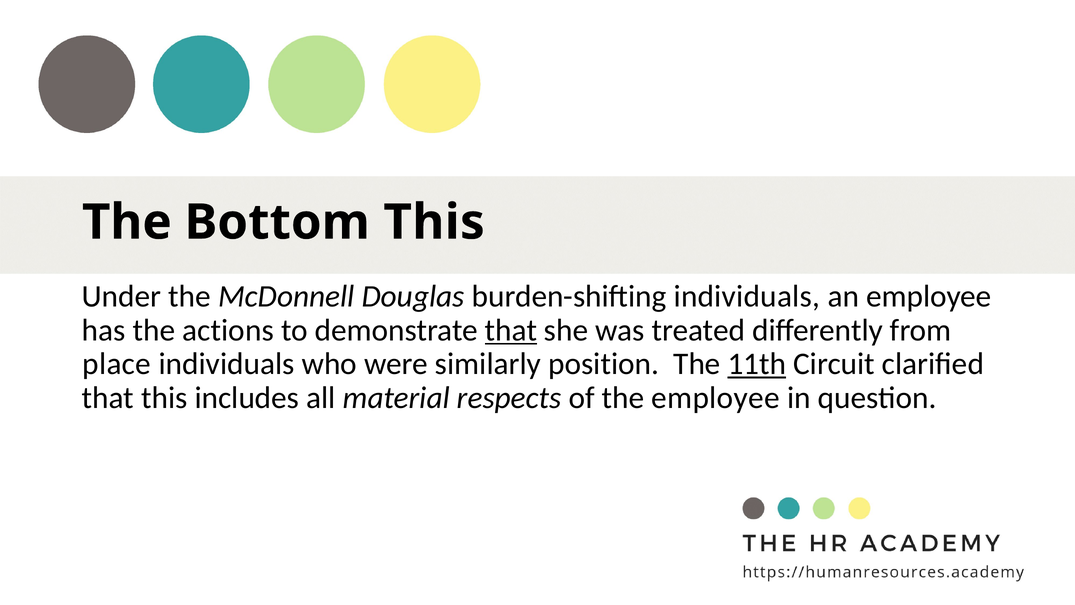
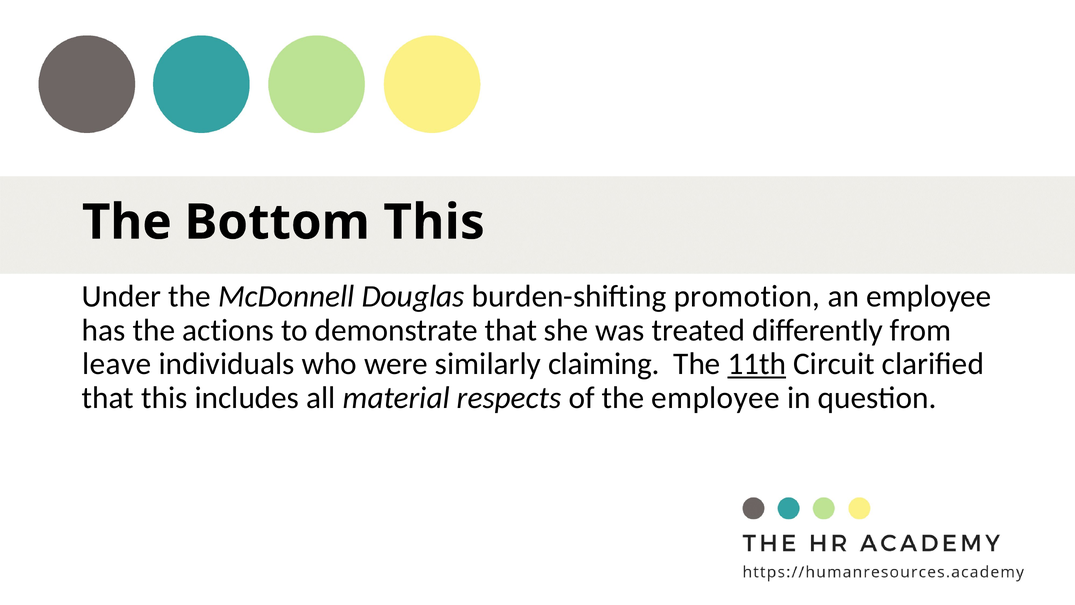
burden-shifting individuals: individuals -> promotion
that at (511, 330) underline: present -> none
place: place -> leave
position: position -> claiming
